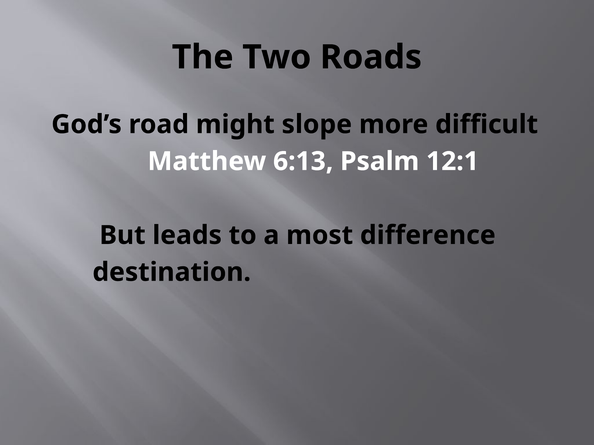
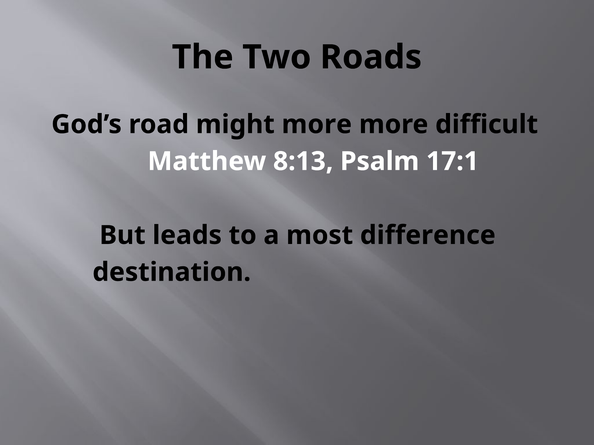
might slope: slope -> more
6:13: 6:13 -> 8:13
12:1: 12:1 -> 17:1
